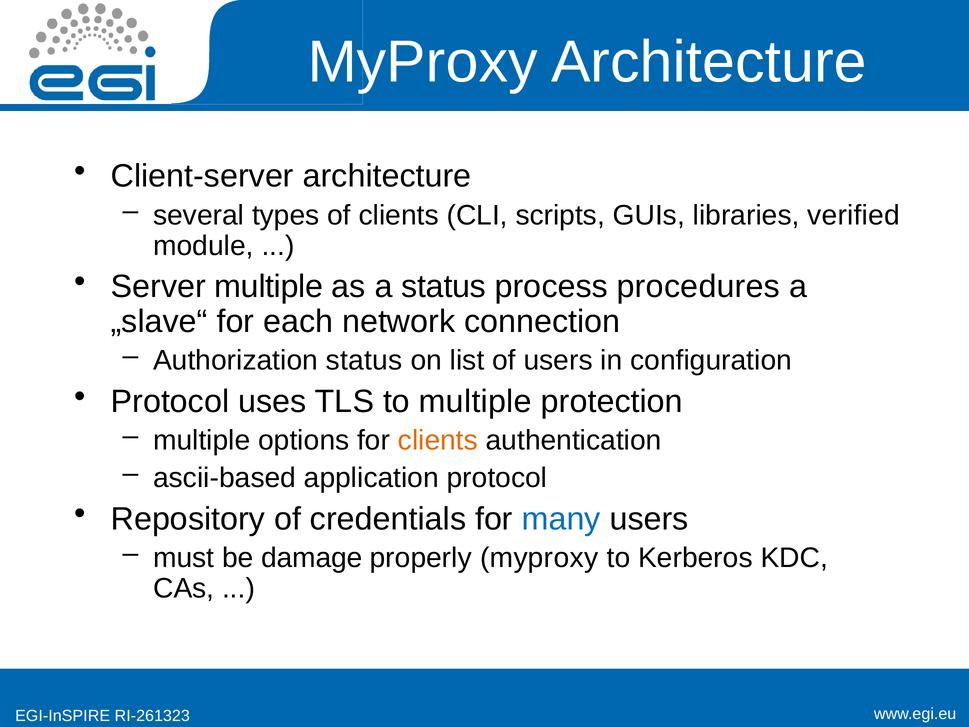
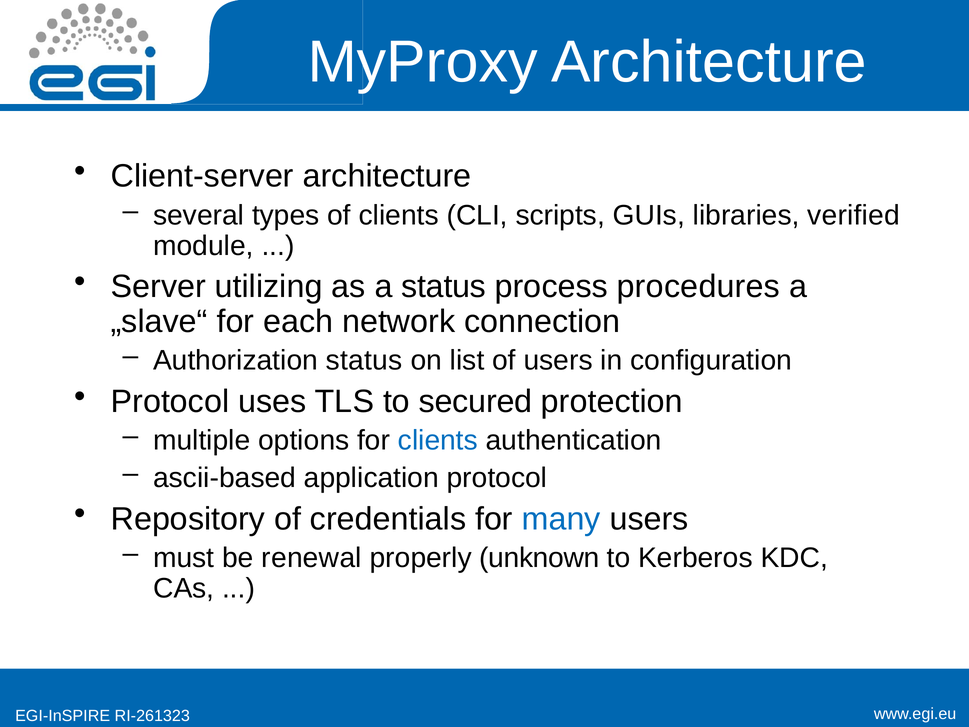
Server multiple: multiple -> utilizing
to multiple: multiple -> secured
clients at (438, 440) colour: orange -> blue
damage: damage -> renewal
properly myproxy: myproxy -> unknown
